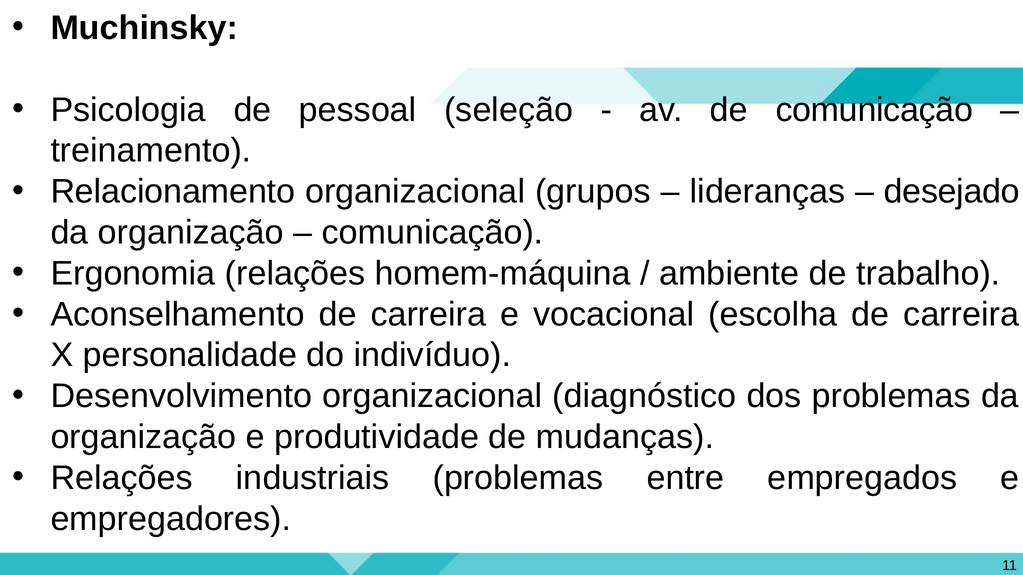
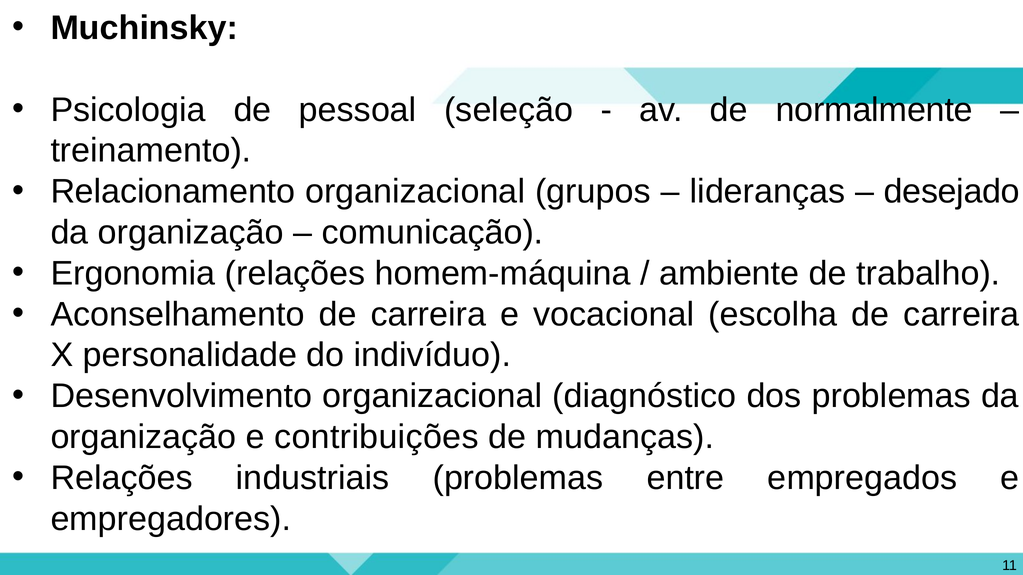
de comunicação: comunicação -> normalmente
produtividade: produtividade -> contribuições
